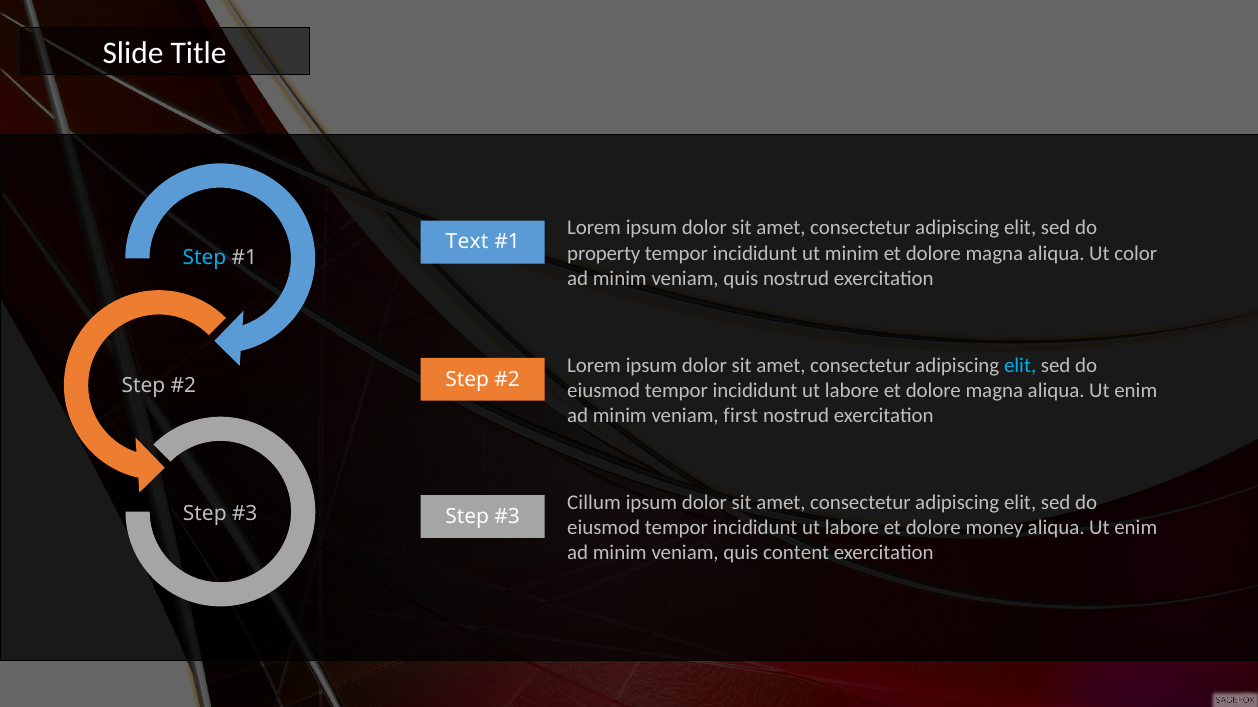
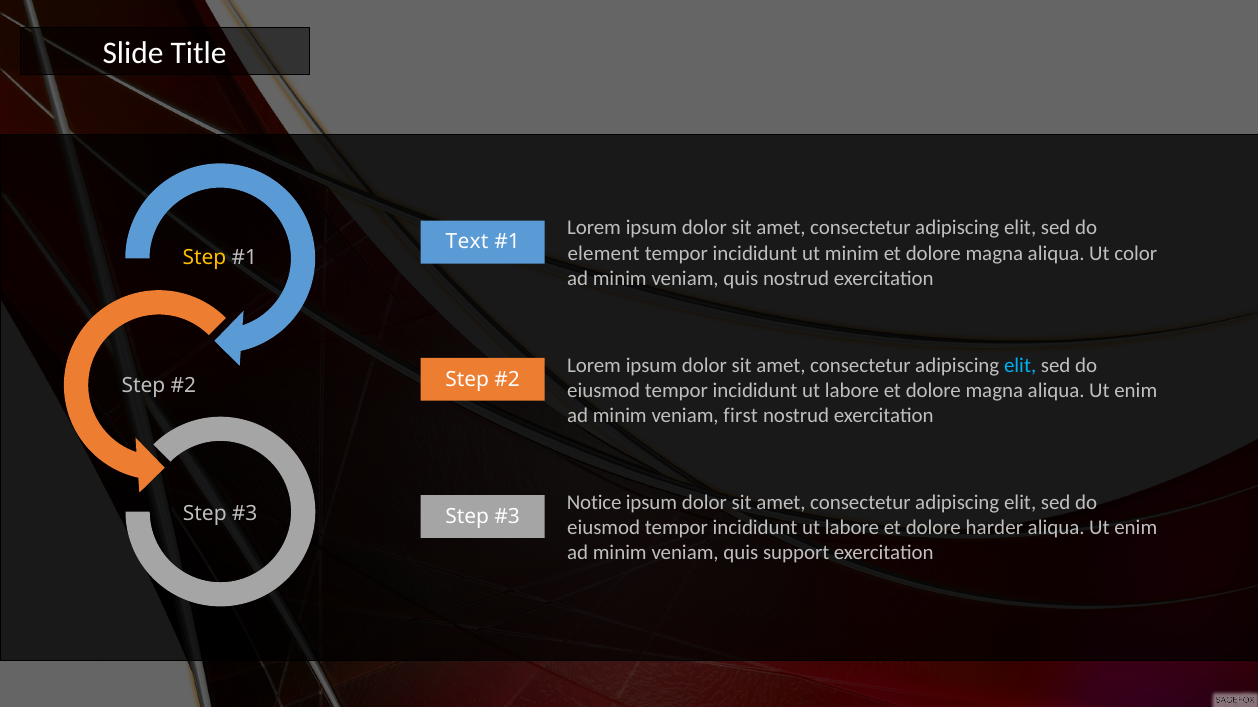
property: property -> element
Step at (205, 258) colour: light blue -> yellow
Cillum: Cillum -> Notice
money: money -> harder
content: content -> support
